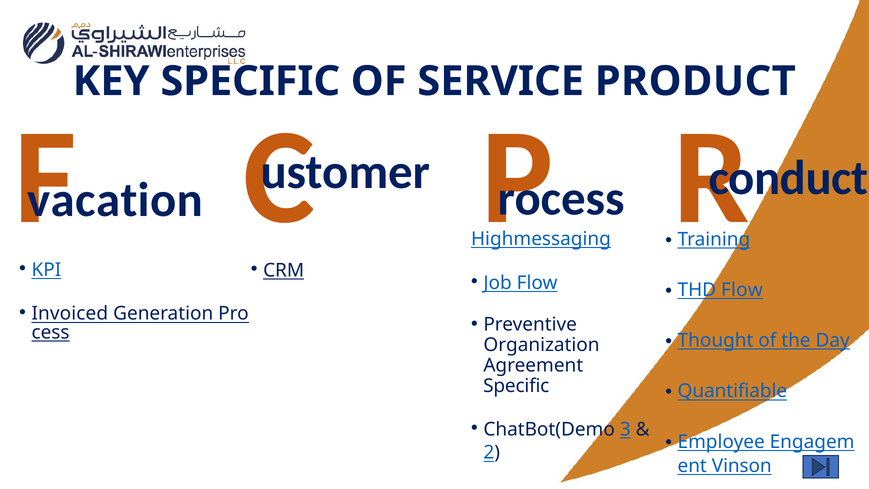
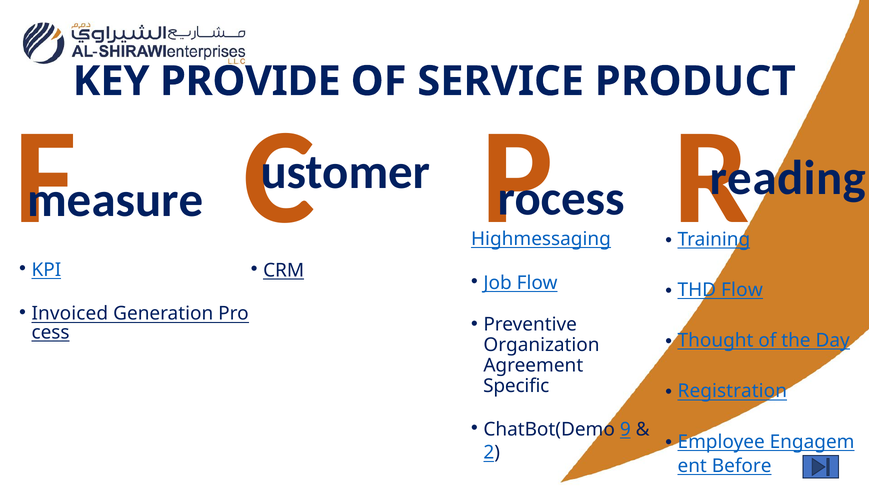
KEY SPECIFIC: SPECIFIC -> PROVIDE
conduct: conduct -> reading
vacation: vacation -> measure
Quantifiable: Quantifiable -> Registration
3: 3 -> 9
Vinson: Vinson -> Before
